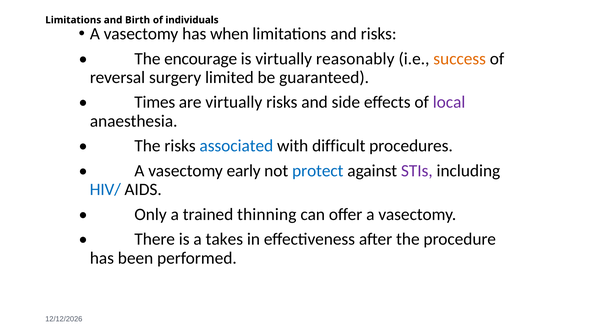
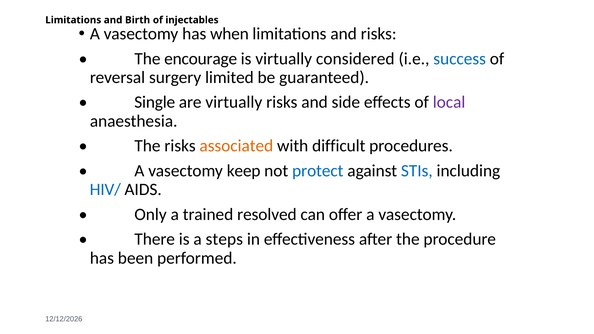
individuals: individuals -> injectables
reasonably: reasonably -> considered
success colour: orange -> blue
Times: Times -> Single
associated colour: blue -> orange
early: early -> keep
STIs colour: purple -> blue
thinning: thinning -> resolved
takes: takes -> steps
